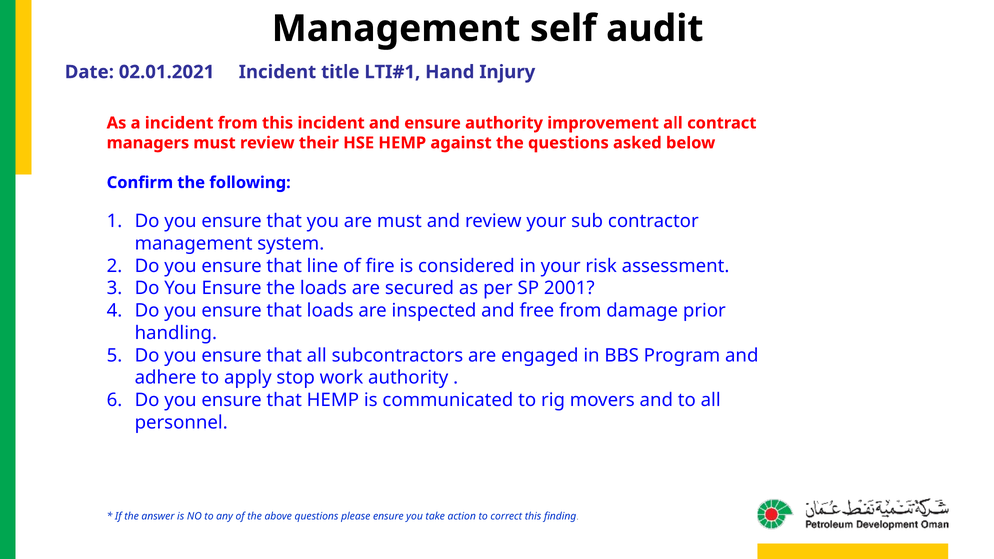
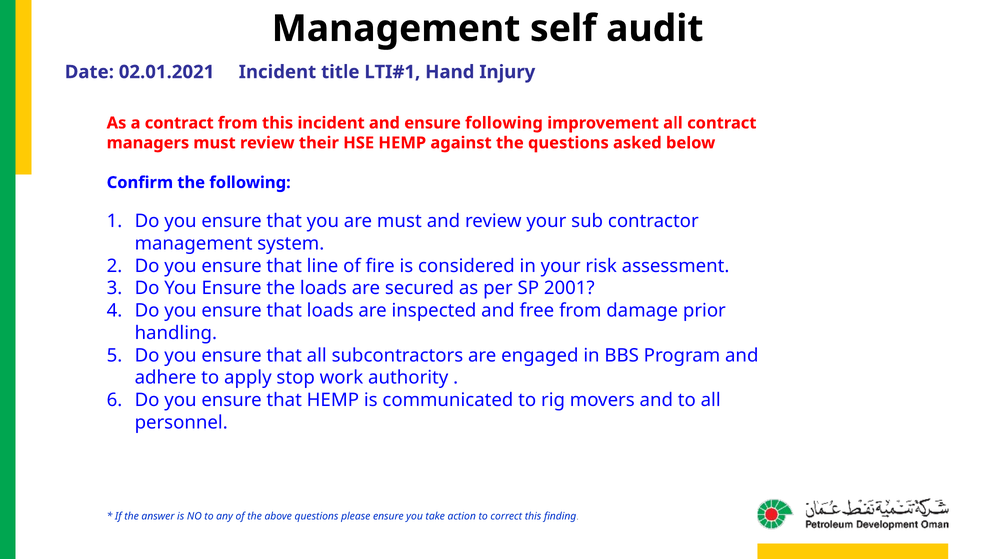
a incident: incident -> contract
ensure authority: authority -> following
